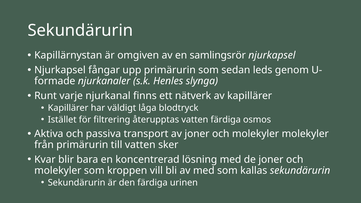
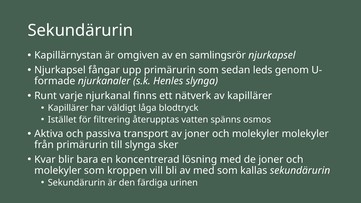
vatten färdiga: färdiga -> spänns
till vatten: vatten -> slynga
